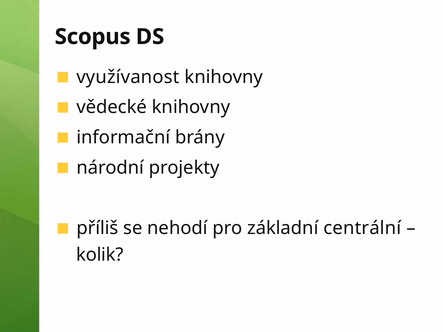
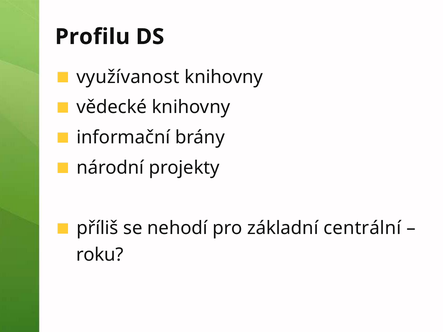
Scopus: Scopus -> Profilu
kolik: kolik -> roku
